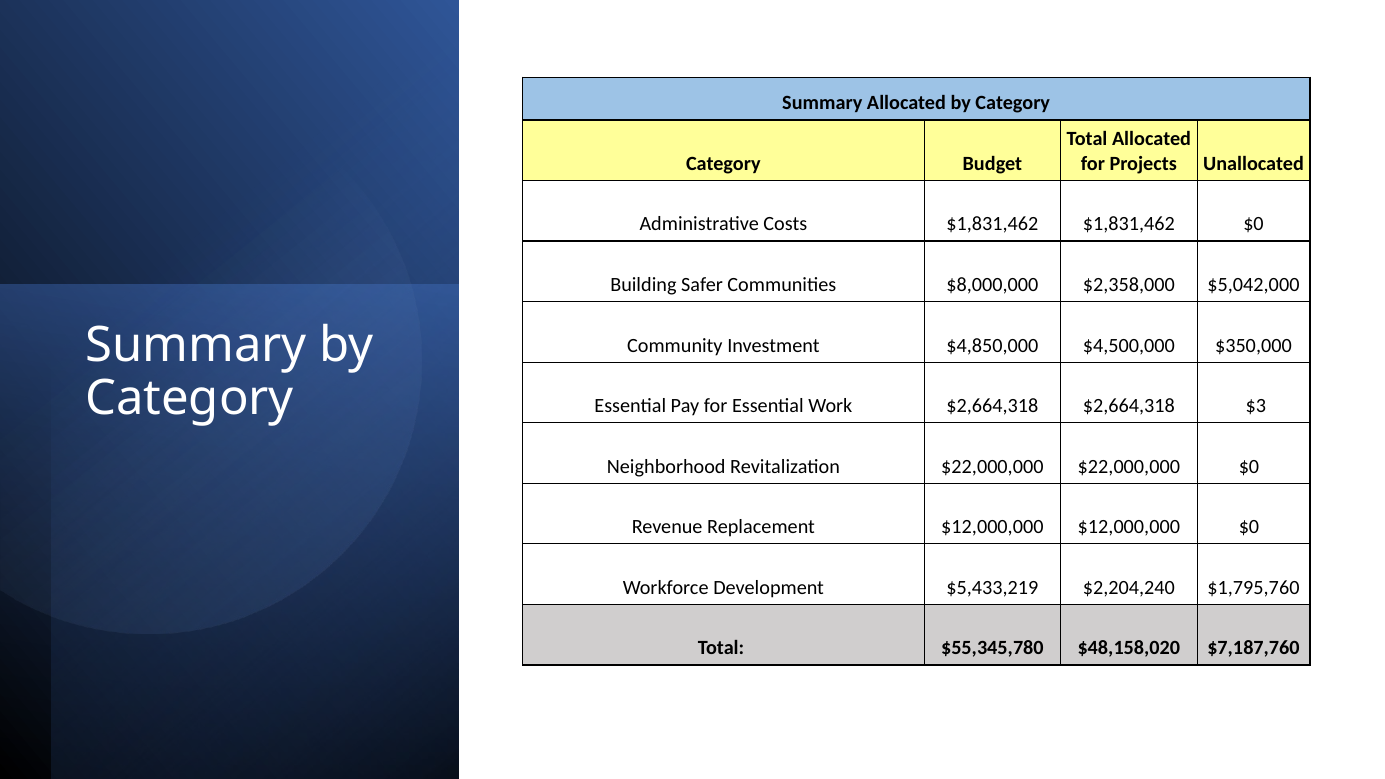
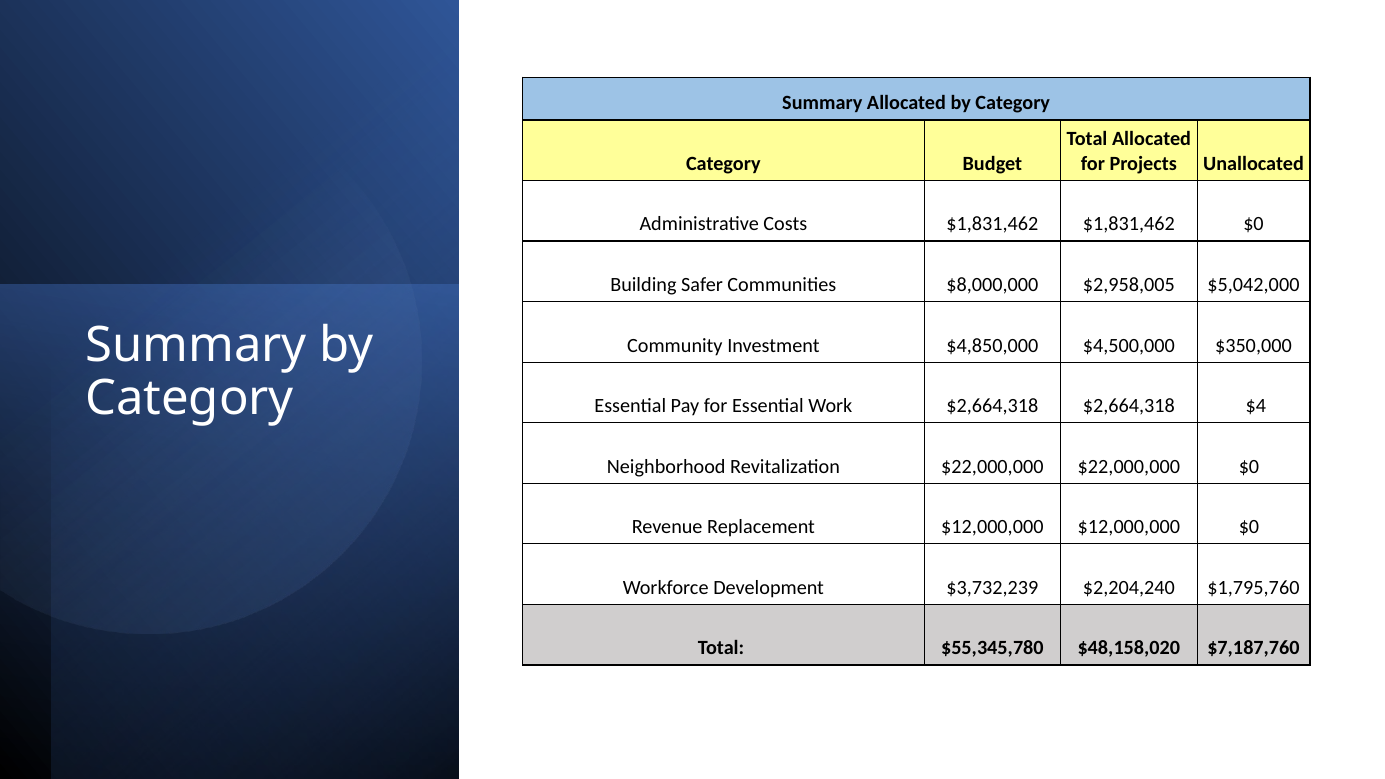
$2,358,000: $2,358,000 -> $2,958,005
$3: $3 -> $4
$5,433,219: $5,433,219 -> $3,732,239
